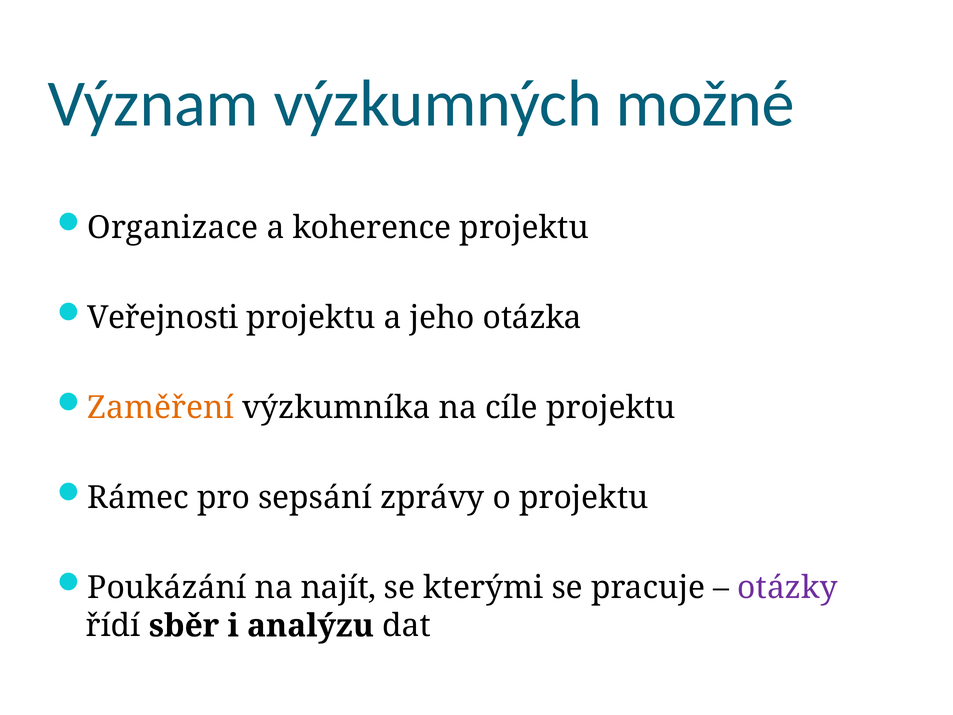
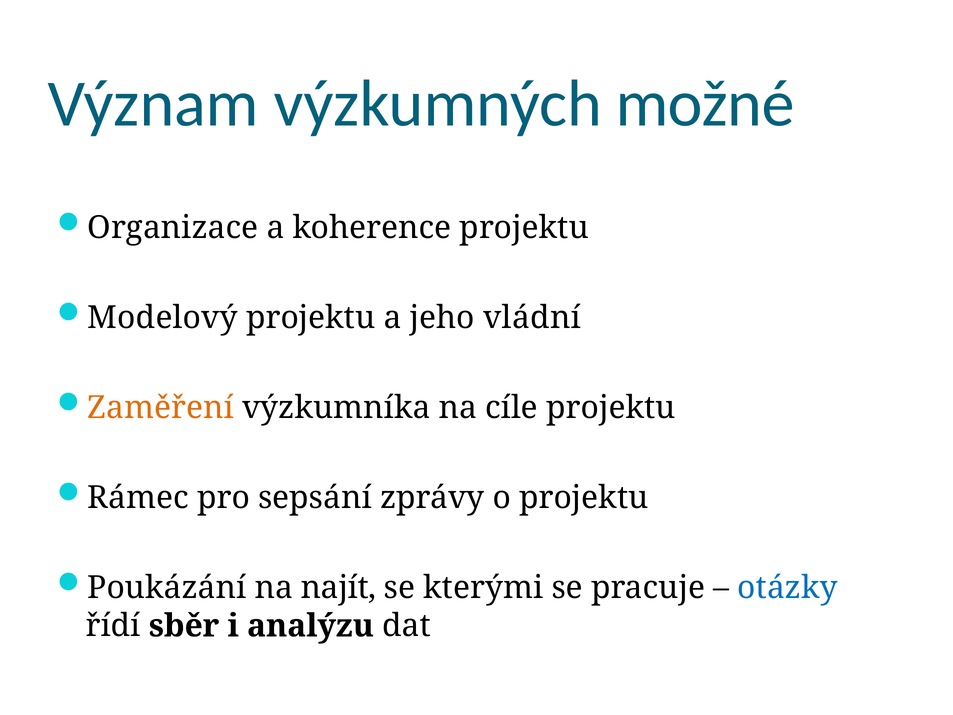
Veřejnosti: Veřejnosti -> Modelový
otázka: otázka -> vládní
otázky colour: purple -> blue
